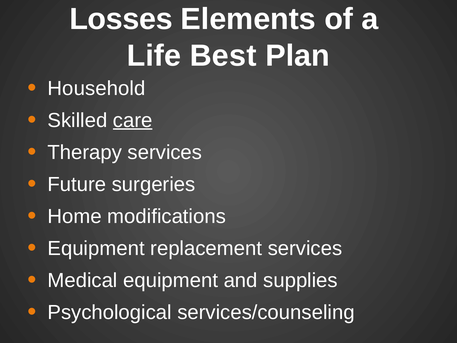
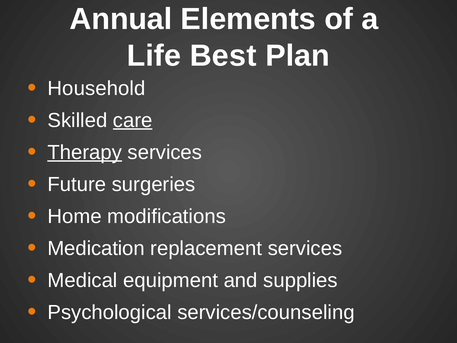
Losses: Losses -> Annual
Therapy underline: none -> present
Equipment at (96, 248): Equipment -> Medication
